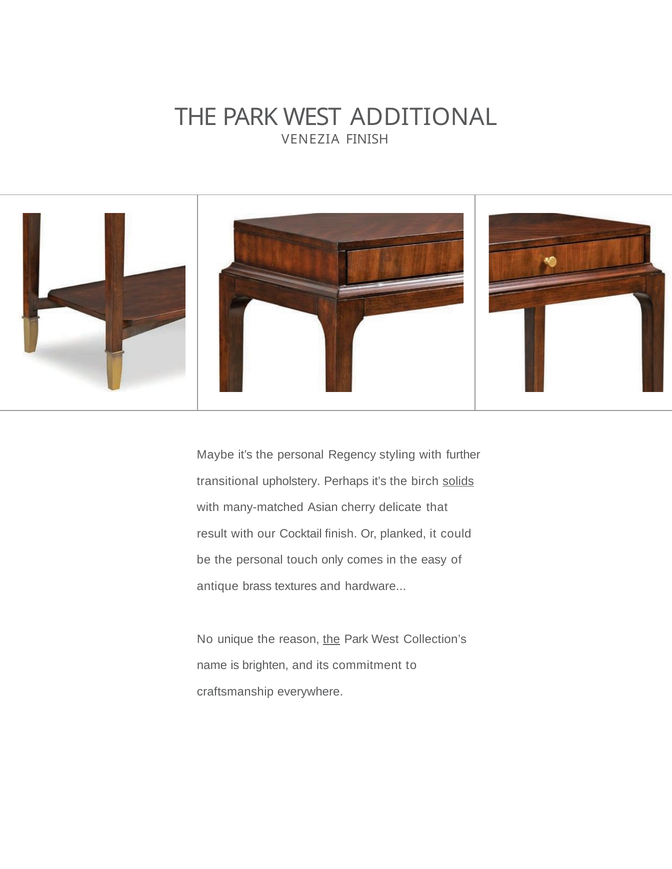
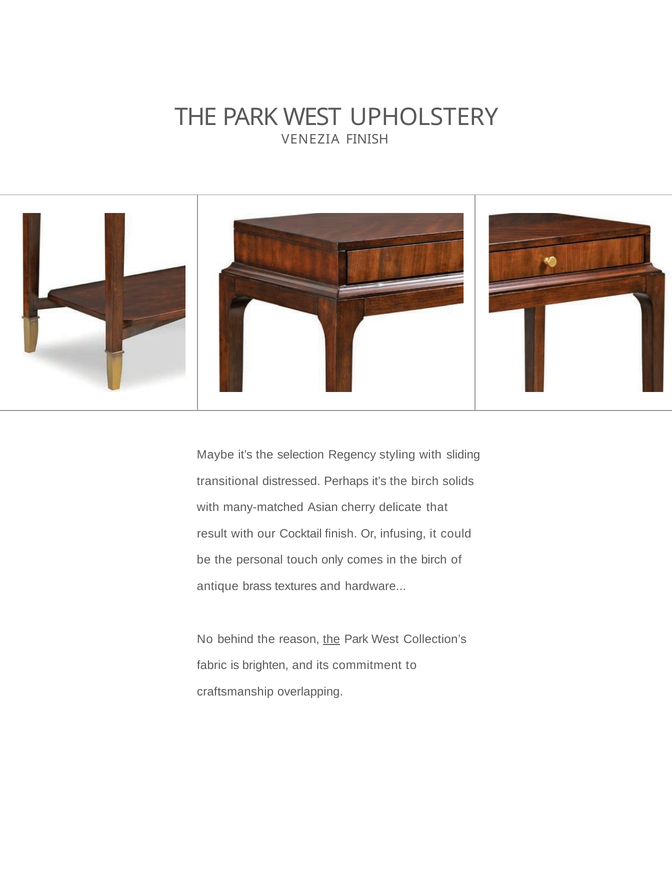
ADDITIONAL: ADDITIONAL -> UPHOLSTERY
it’s the personal: personal -> selection
further: further -> sliding
upholstery: upholstery -> distressed
solids underline: present -> none
planked: planked -> infusing
in the easy: easy -> birch
unique: unique -> behind
name: name -> fabric
everywhere: everywhere -> overlapping
